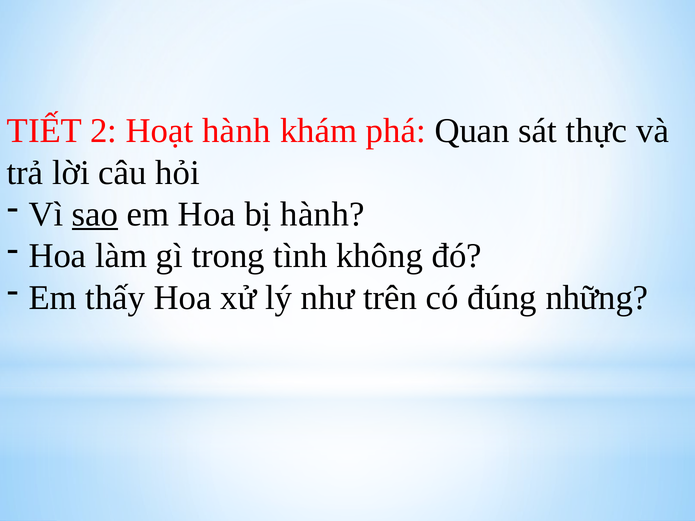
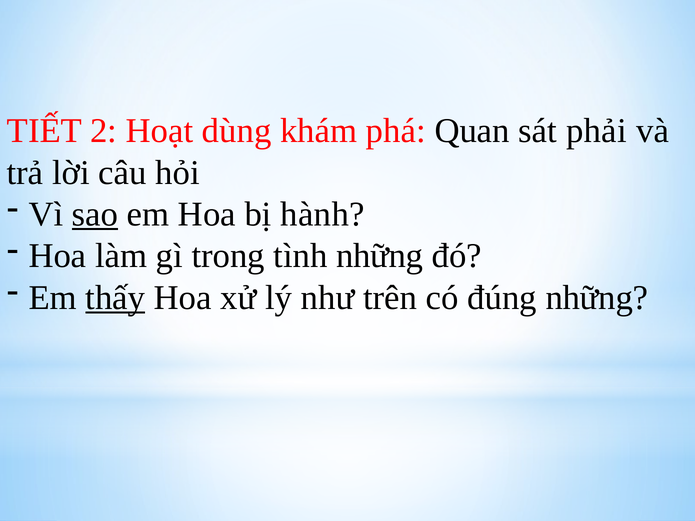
Hoạt hành: hành -> dùng
thực: thực -> phải
tình không: không -> những
thấy underline: none -> present
